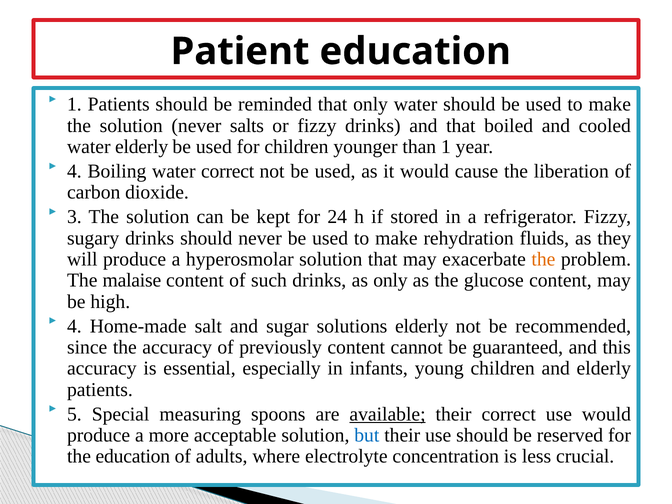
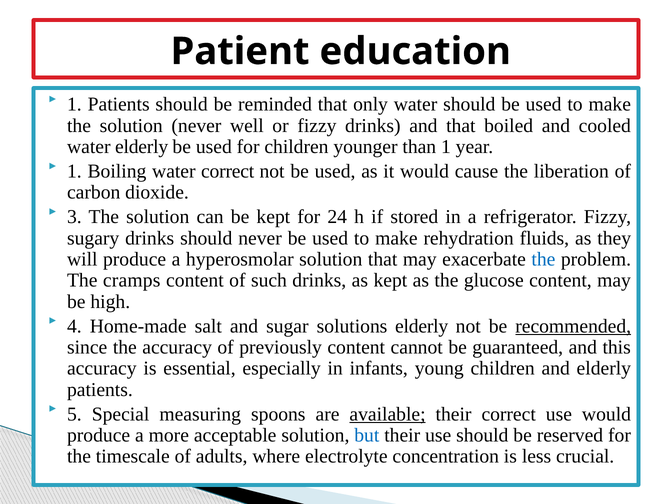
salts: salts -> well
4 at (74, 171): 4 -> 1
the at (543, 259) colour: orange -> blue
malaise: malaise -> cramps
as only: only -> kept
recommended underline: none -> present
the education: education -> timescale
